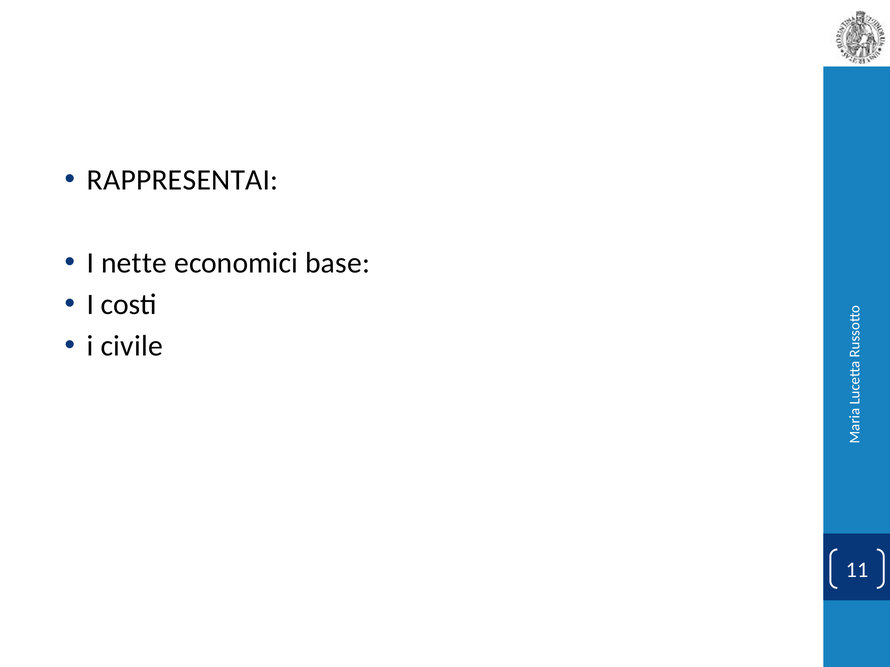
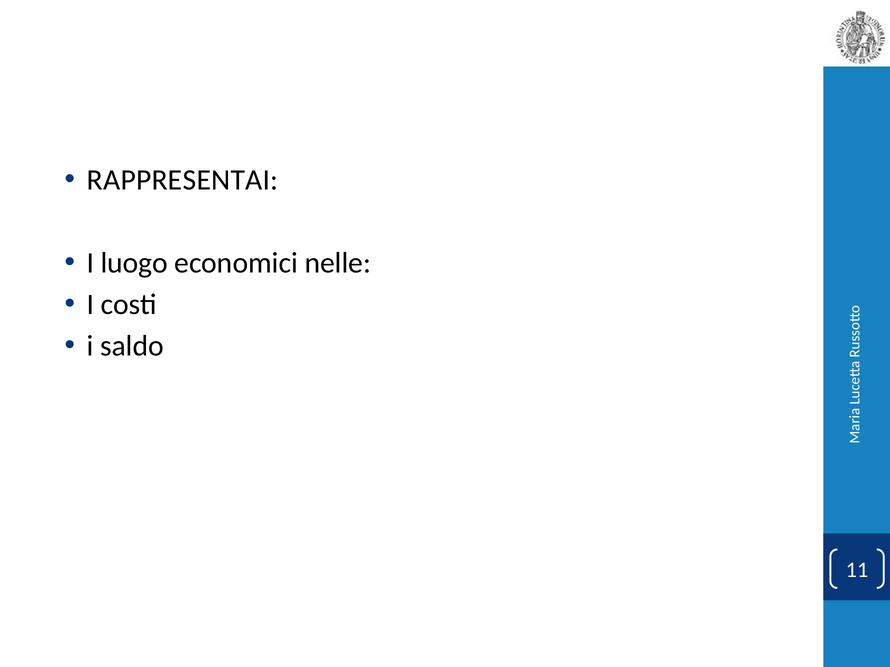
nette: nette -> luogo
base: base -> nelle
civile: civile -> saldo
